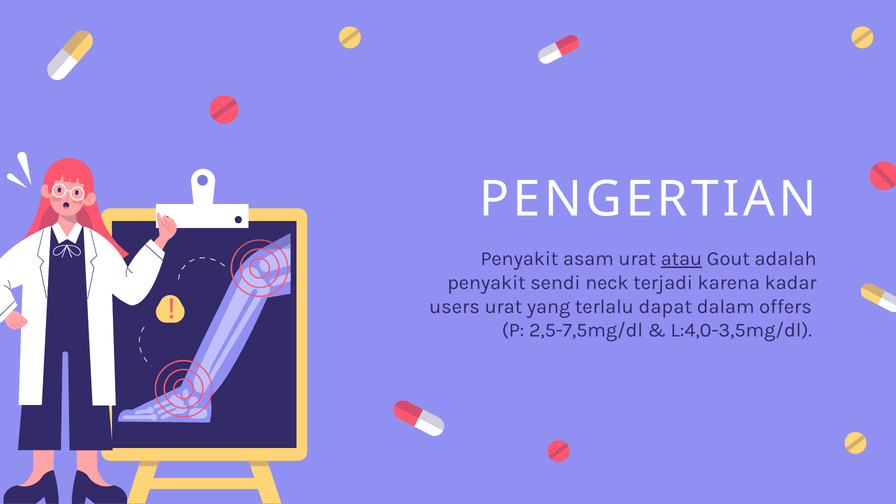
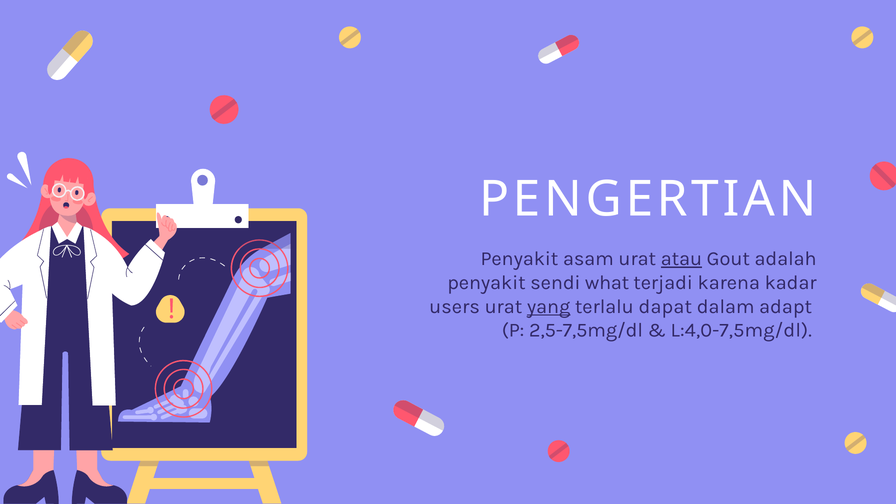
neck: neck -> what
yang underline: none -> present
offers: offers -> adapt
L:4,0-3,5mg/dl: L:4,0-3,5mg/dl -> L:4,0-7,5mg/dl
